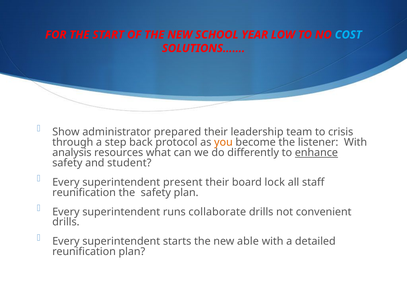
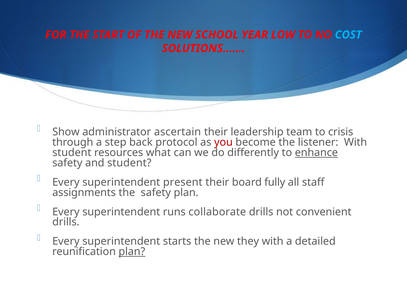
prepared: prepared -> ascertain
you colour: orange -> red
analysis at (72, 153): analysis -> student
lock: lock -> fully
reunification at (84, 193): reunification -> assignments
able: able -> they
plan at (132, 252) underline: none -> present
